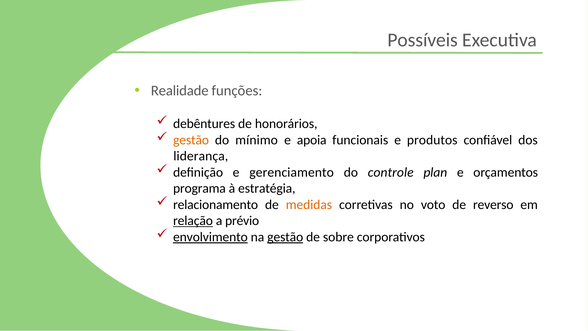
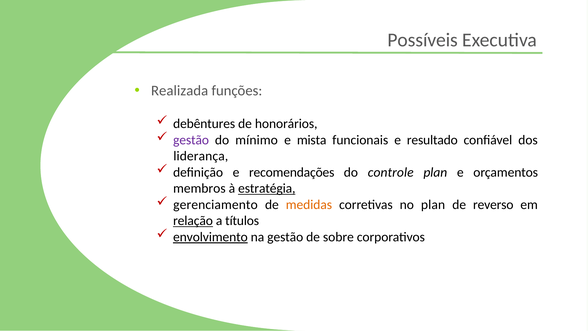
Realidade: Realidade -> Realizada
gestão at (191, 140) colour: orange -> purple
apoia: apoia -> mista
produtos: produtos -> resultado
gerenciamento: gerenciamento -> recomendações
programa: programa -> membros
estratégia underline: none -> present
relacionamento: relacionamento -> gerenciamento
no voto: voto -> plan
prévio: prévio -> títulos
gestão at (285, 237) underline: present -> none
